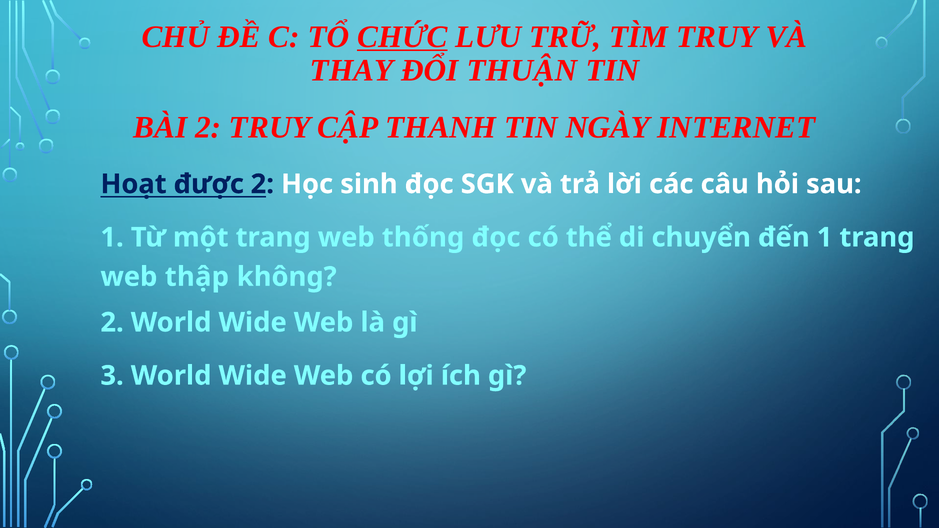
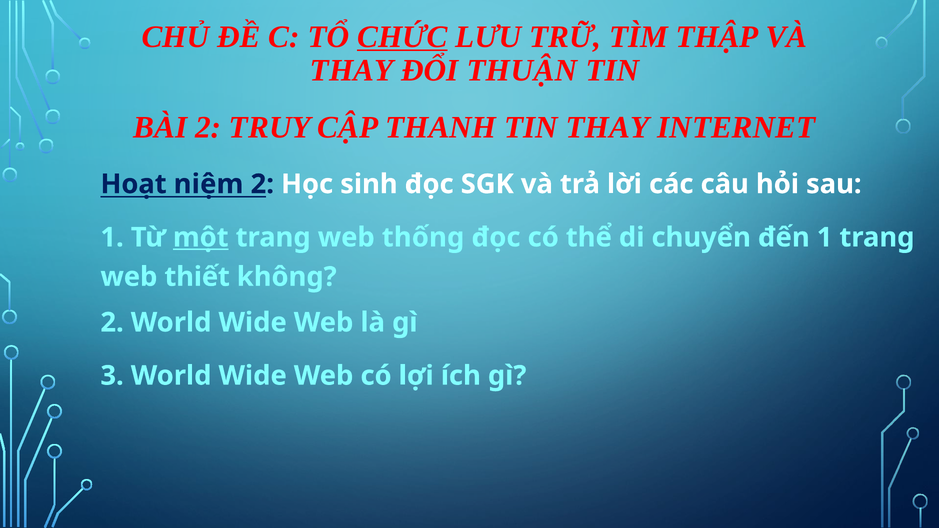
TÌM TRUY: TRUY -> THẬP
TIN NGÀY: NGÀY -> THAY
được: được -> niệm
một underline: none -> present
thập: thập -> thiết
